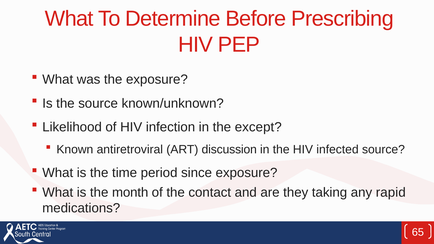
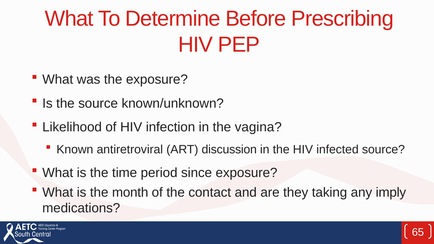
except: except -> vagina
rapid: rapid -> imply
